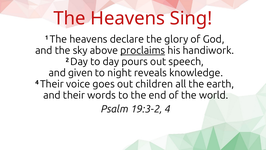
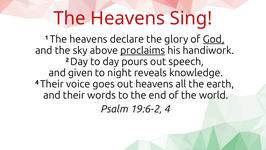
God underline: none -> present
out children: children -> heavens
19:3-2: 19:3-2 -> 19:6-2
